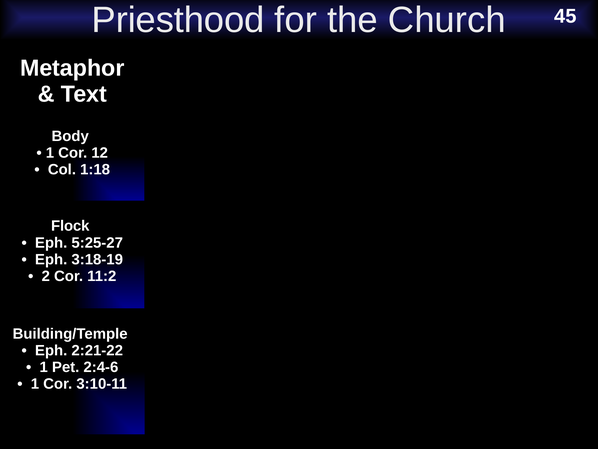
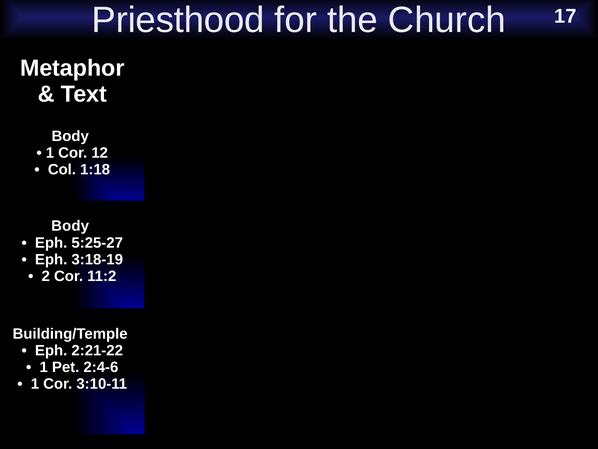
45: 45 -> 17
Flock at (70, 226): Flock -> Body
